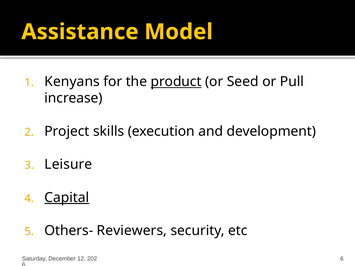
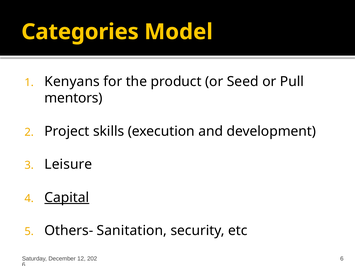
Assistance: Assistance -> Categories
product underline: present -> none
increase: increase -> mentors
Reviewers: Reviewers -> Sanitation
